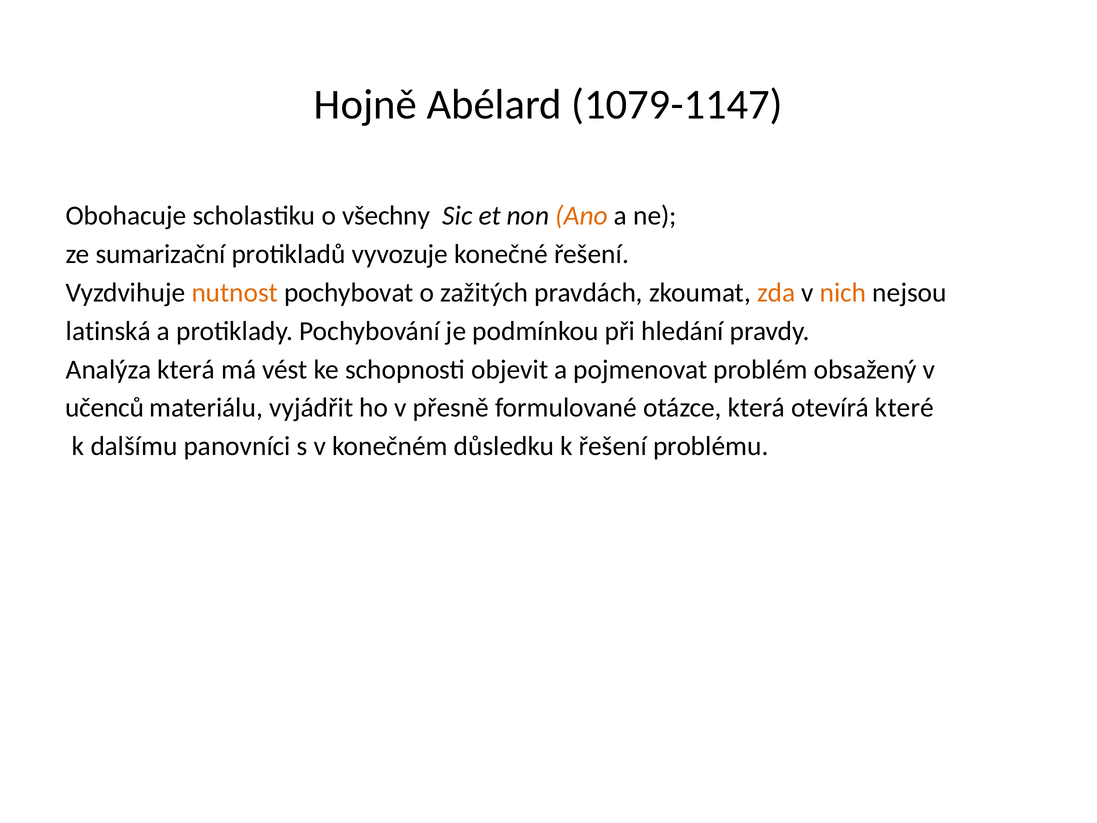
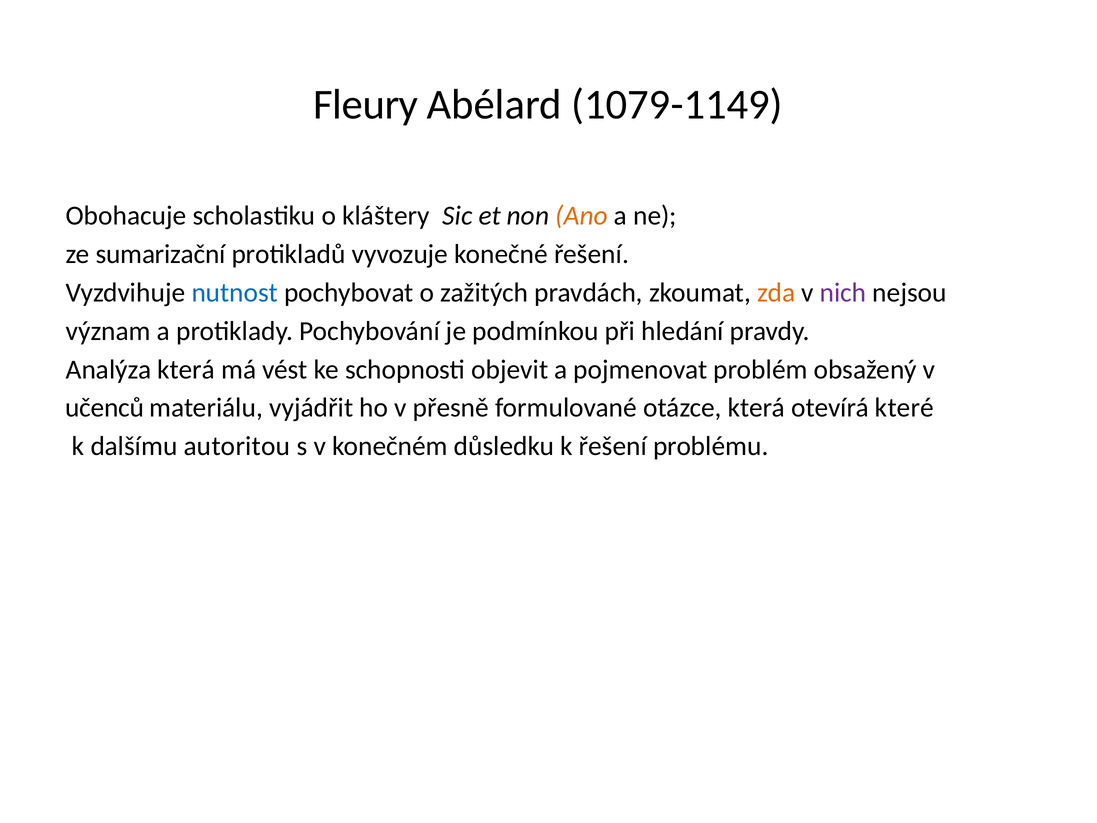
Hojně: Hojně -> Fleury
1079-1147: 1079-1147 -> 1079-1149
všechny: všechny -> kláštery
nutnost colour: orange -> blue
nich colour: orange -> purple
latinská: latinská -> význam
panovníci: panovníci -> autoritou
